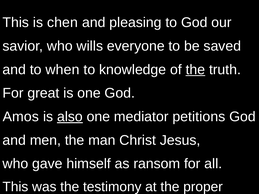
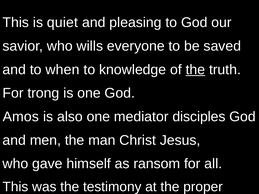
chen: chen -> quiet
great: great -> trong
also underline: present -> none
petitions: petitions -> disciples
